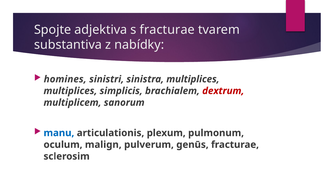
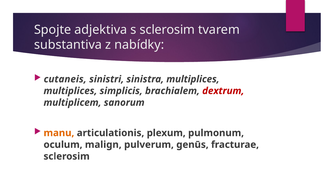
s fracturae: fracturae -> sclerosim
homines: homines -> cutaneis
manu colour: blue -> orange
